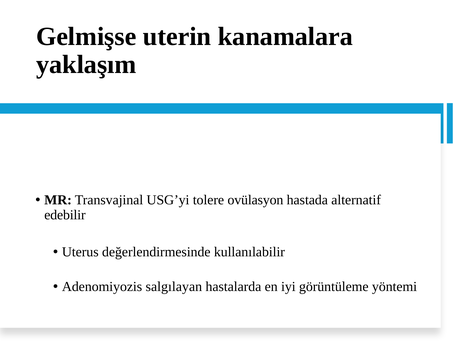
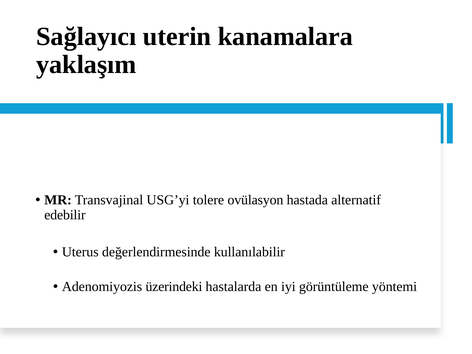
Gelmişse: Gelmişse -> Sağlayıcı
salgılayan: salgılayan -> üzerindeki
